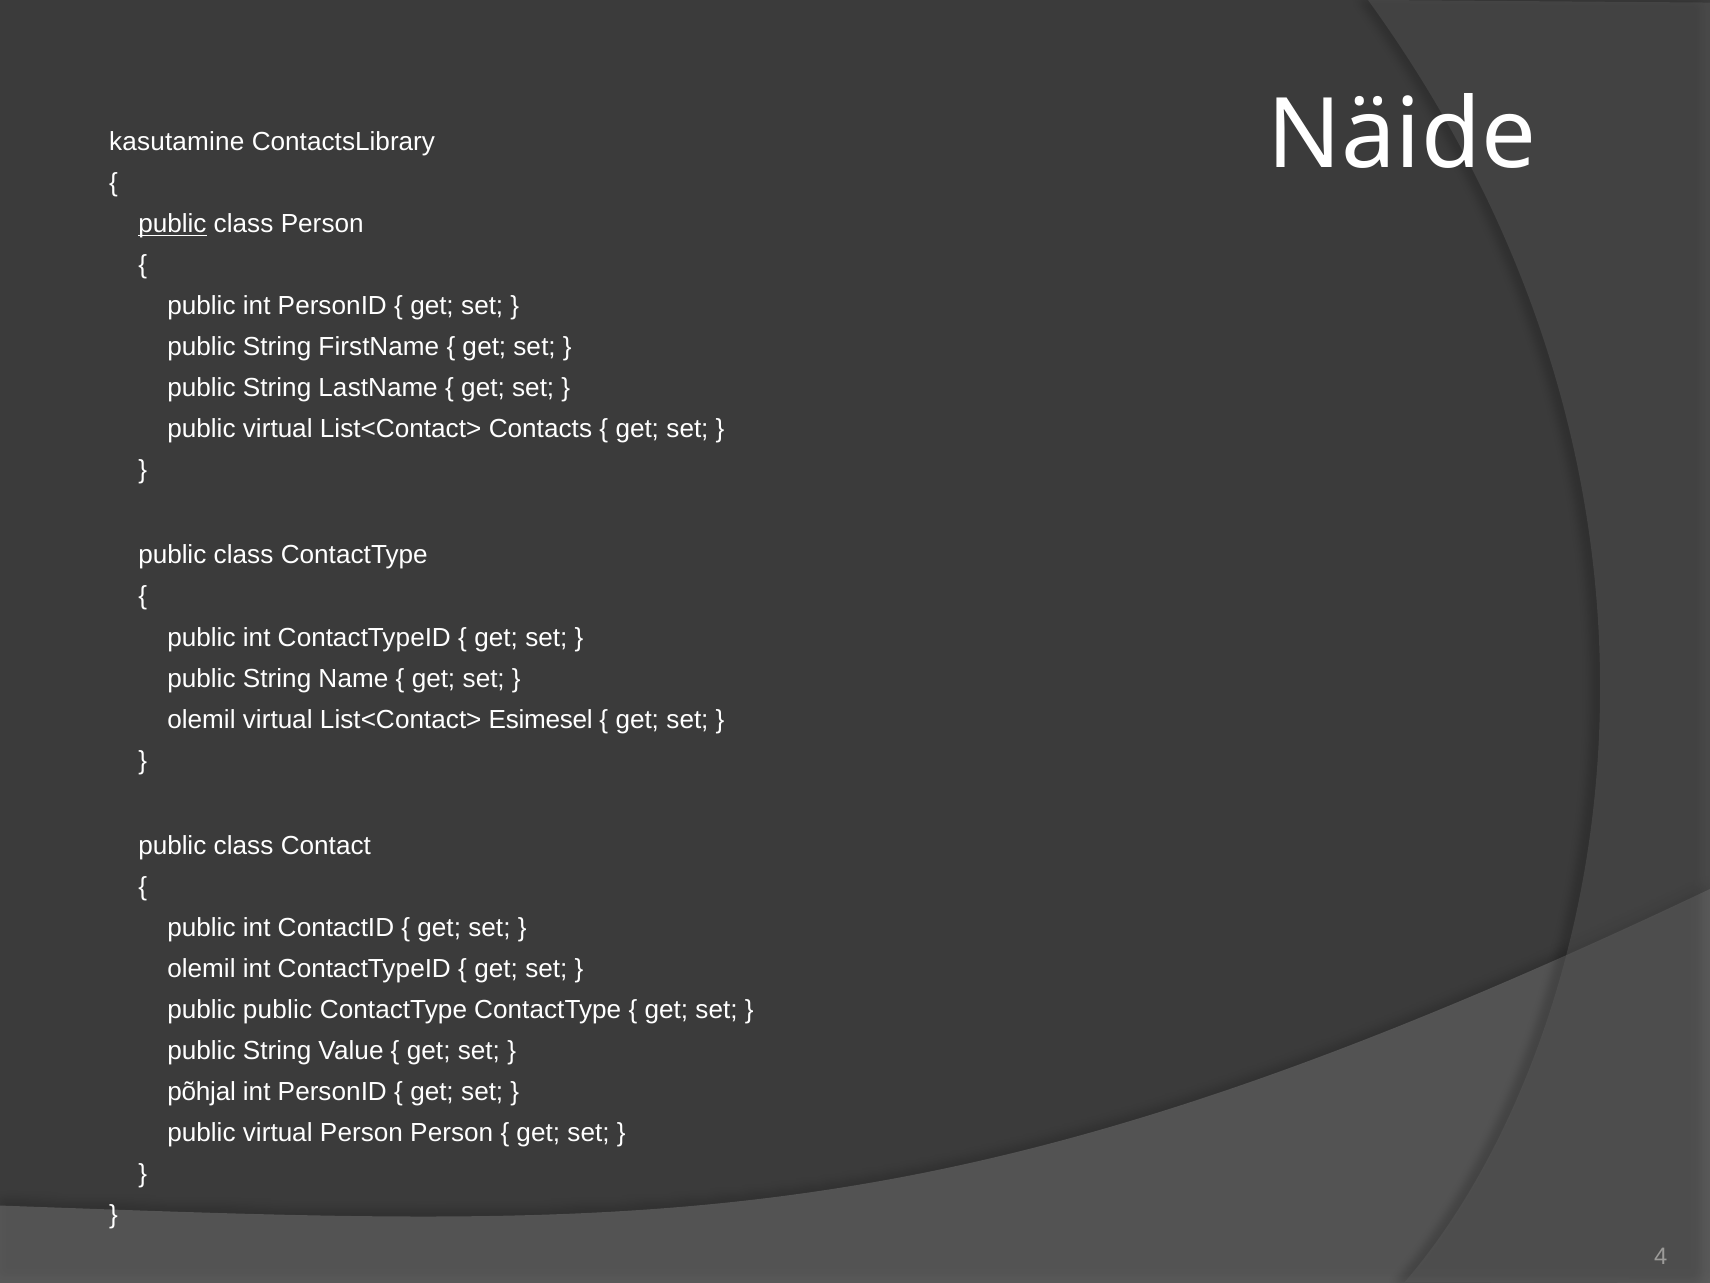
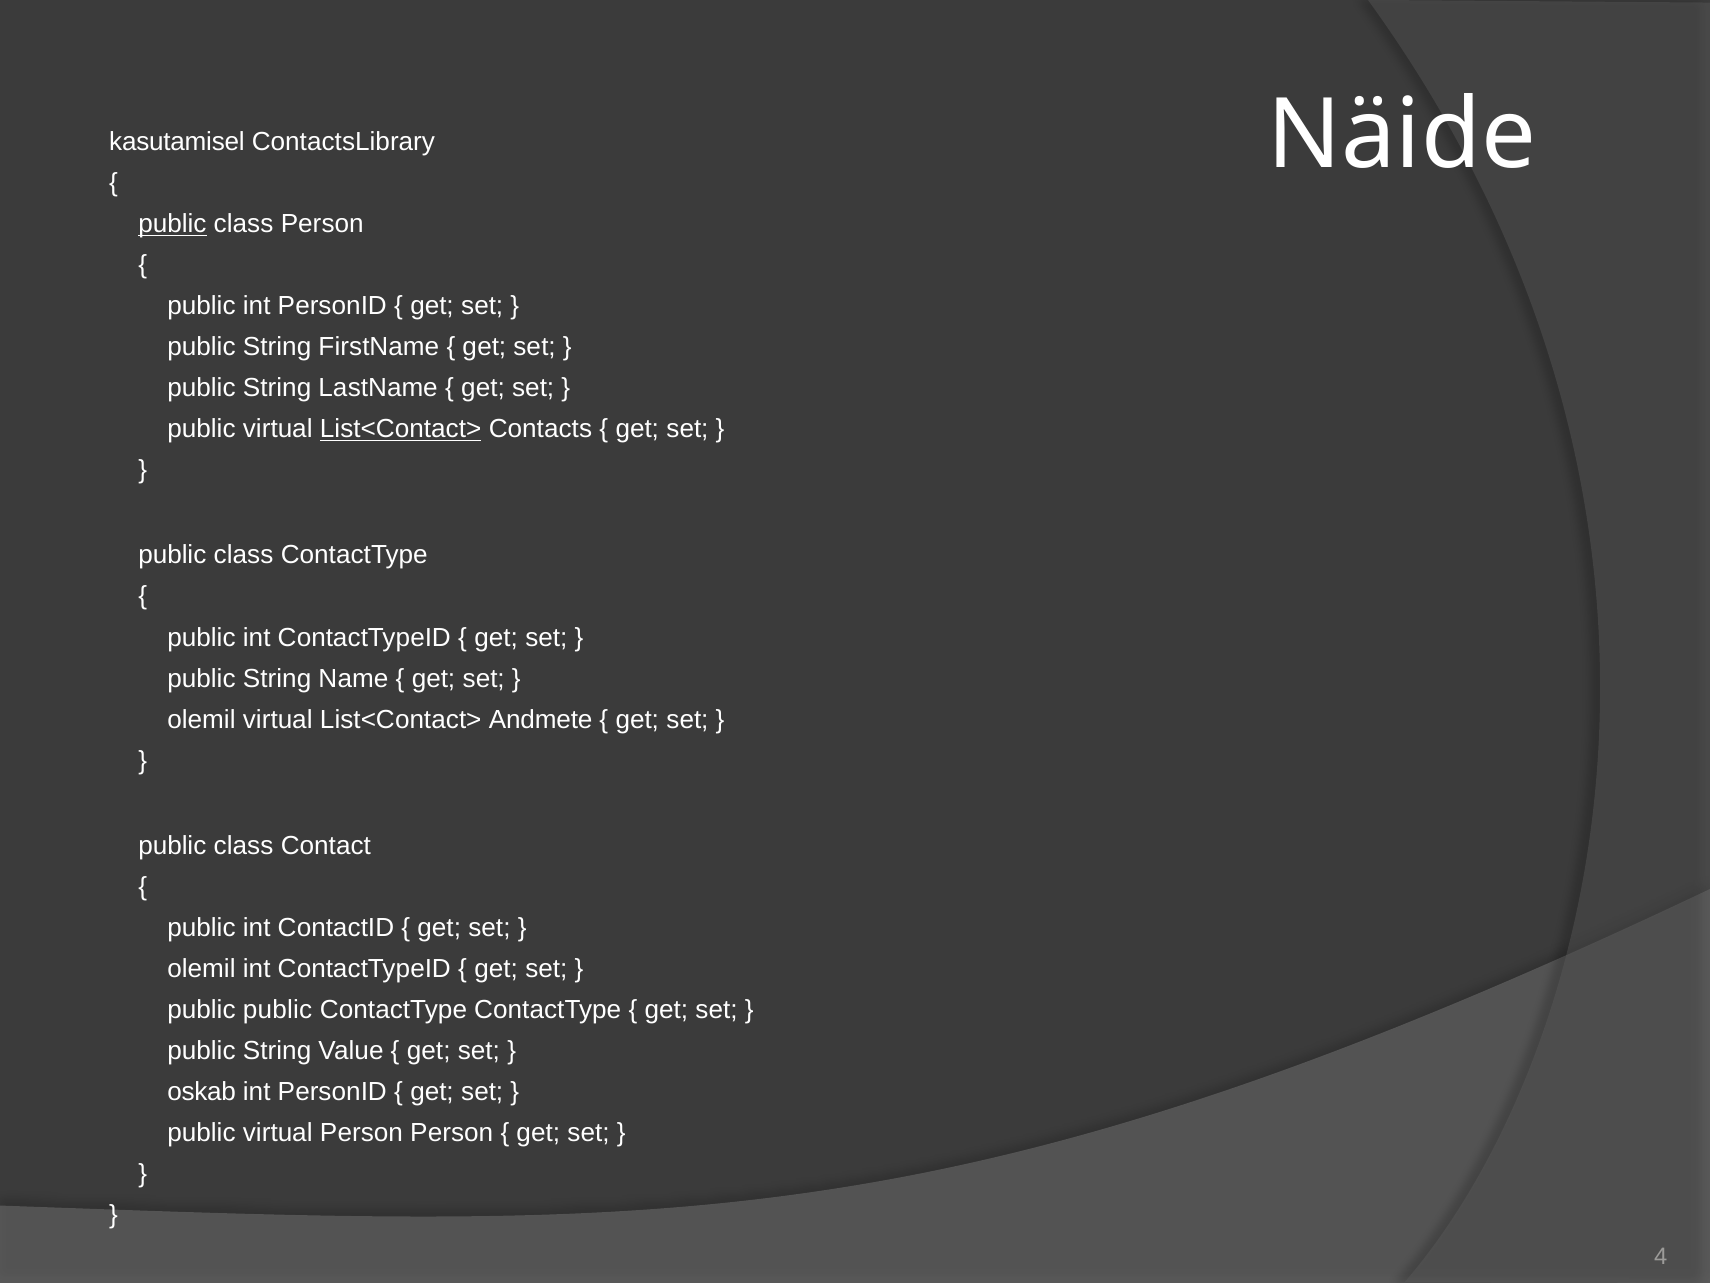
kasutamine: kasutamine -> kasutamisel
List<Contact> at (401, 429) underline: none -> present
Esimesel: Esimesel -> Andmete
põhjal: põhjal -> oskab
